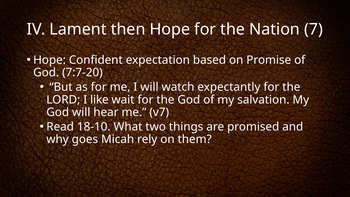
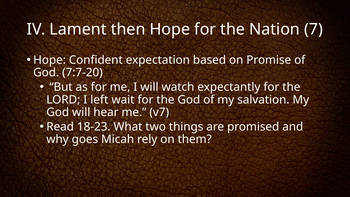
like: like -> left
18-10: 18-10 -> 18-23
